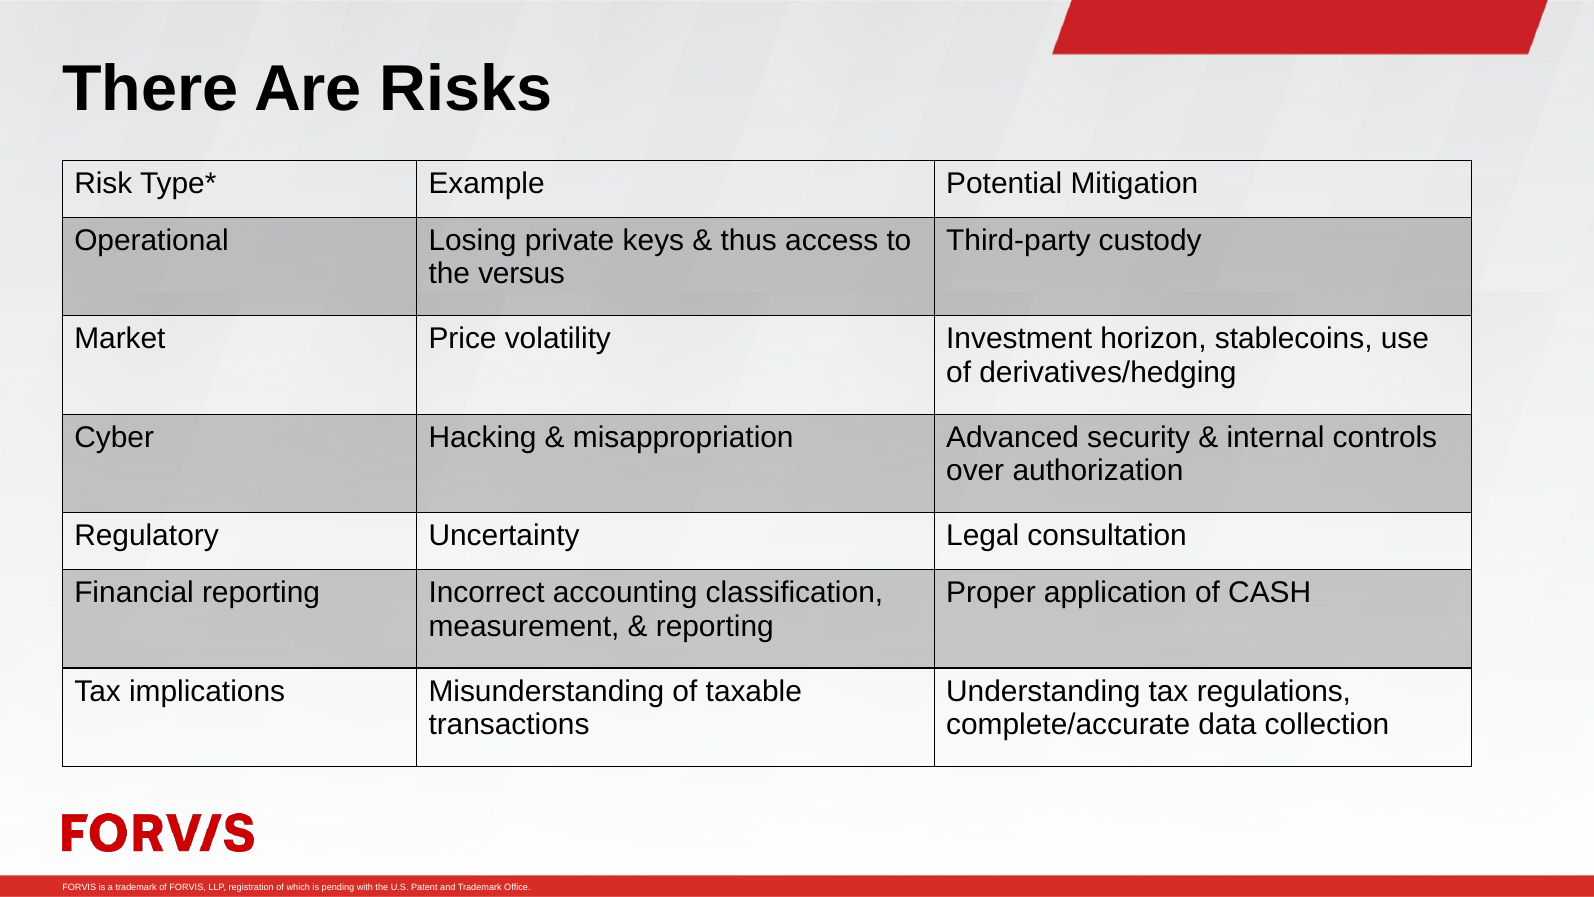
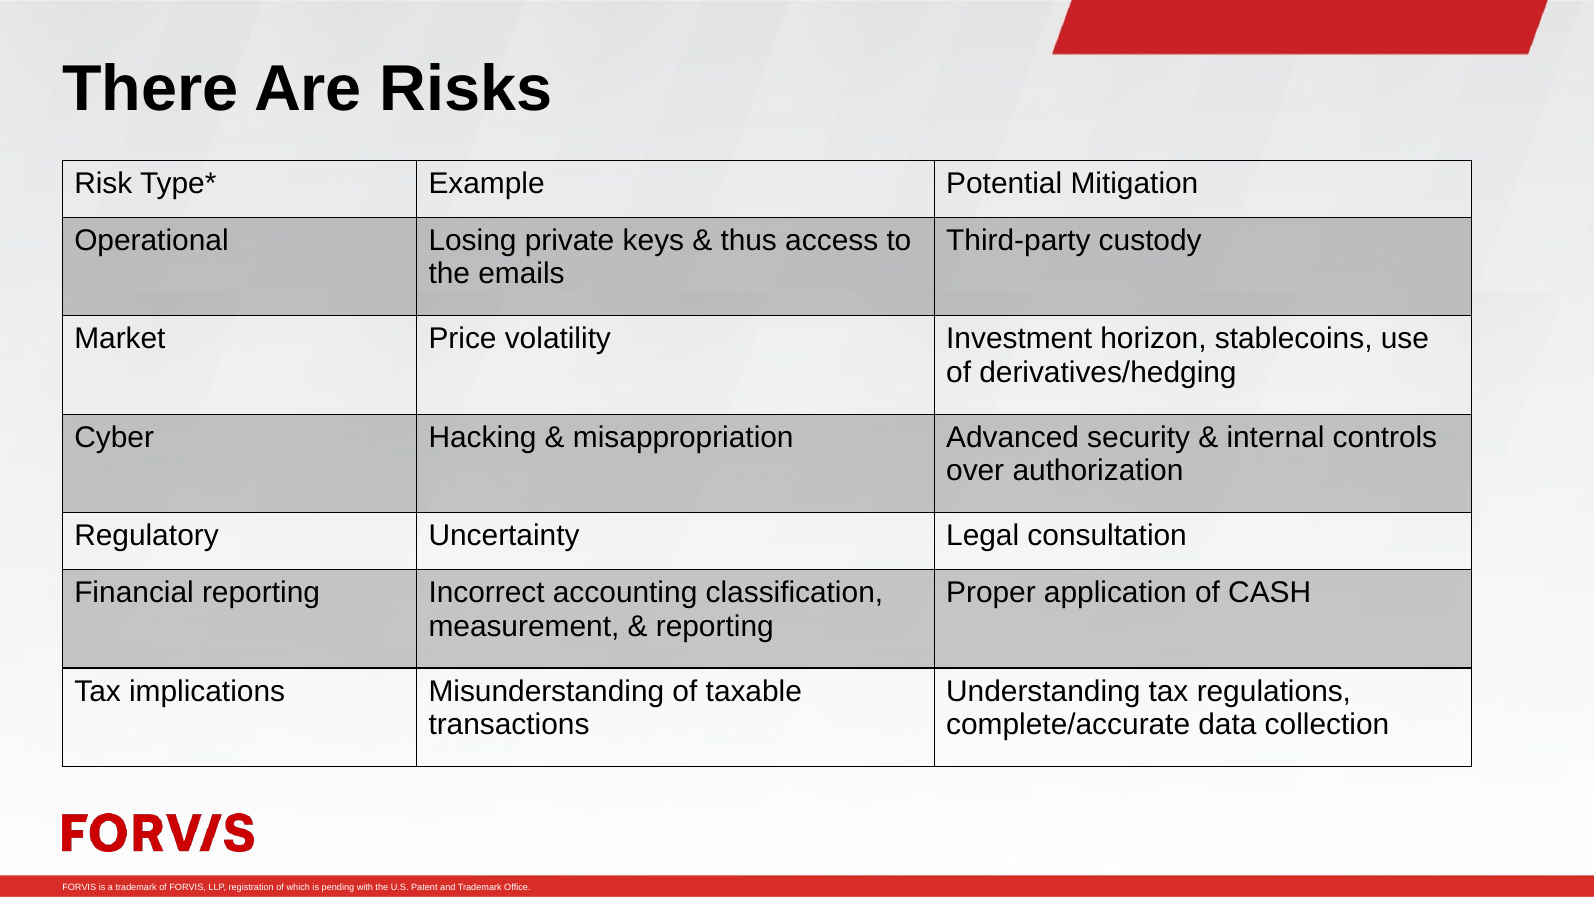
versus: versus -> emails
